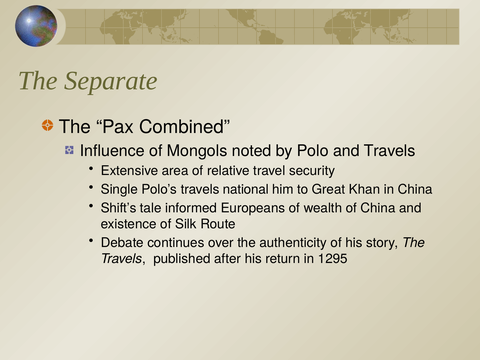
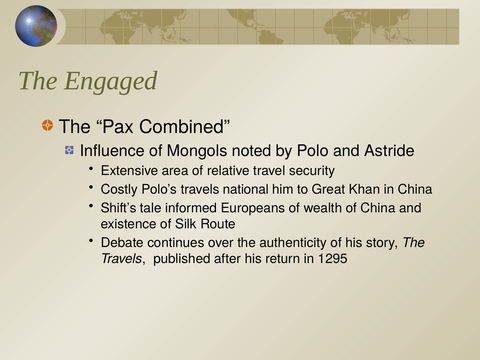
Separate: Separate -> Engaged
and Travels: Travels -> Astride
Single: Single -> Costly
